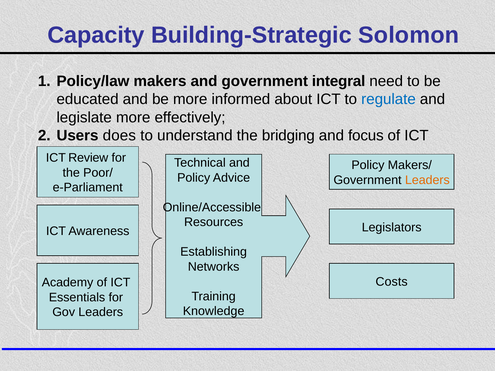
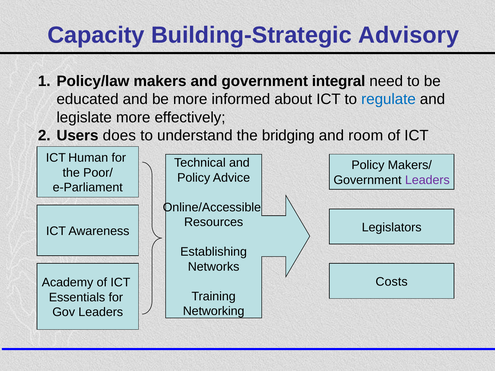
Solomon: Solomon -> Advisory
focus: focus -> room
Review: Review -> Human
Leaders at (427, 180) colour: orange -> purple
Knowledge: Knowledge -> Networking
